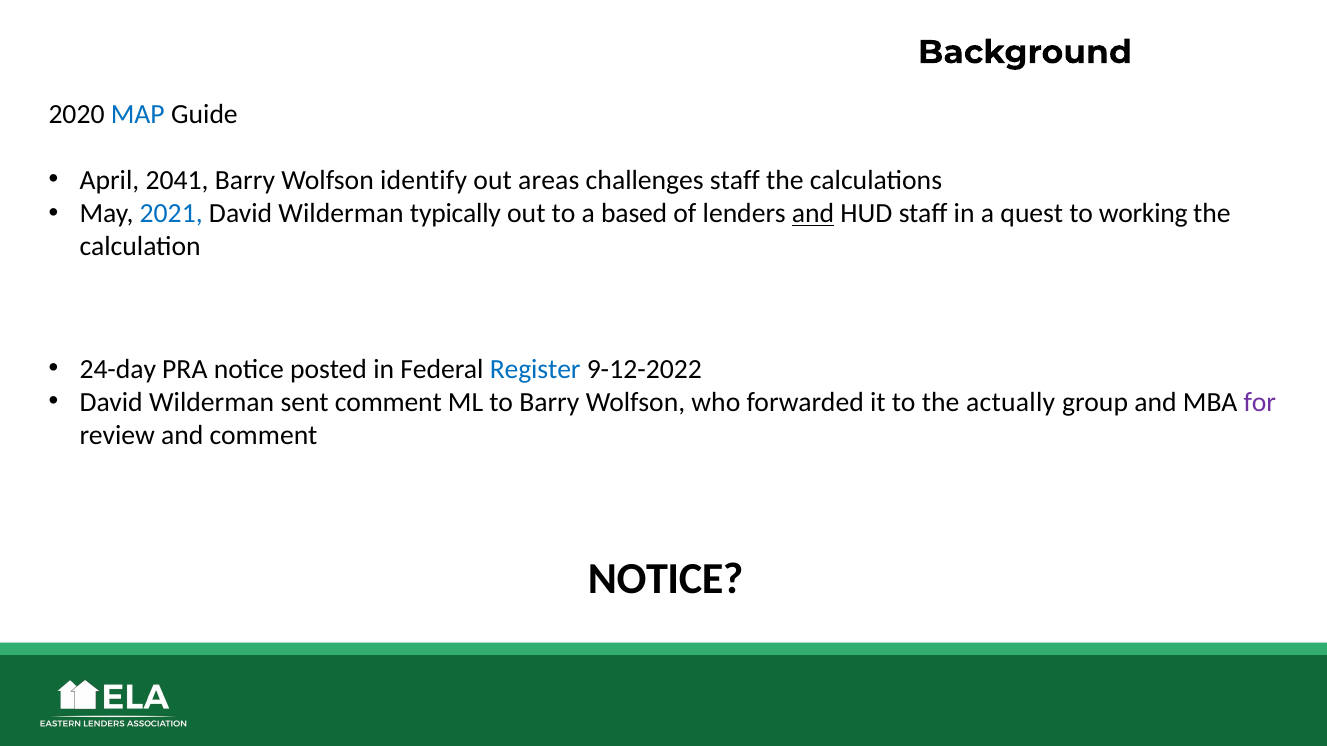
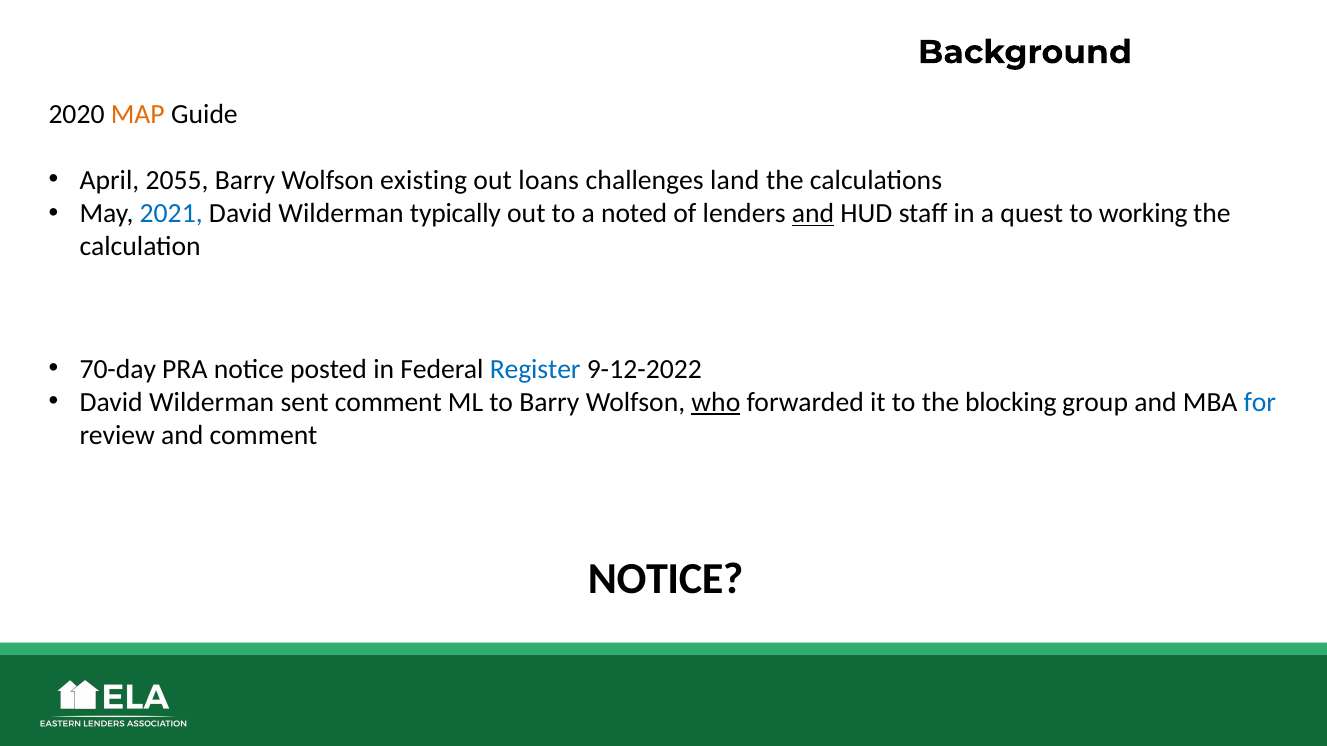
MAP colour: blue -> orange
2041: 2041 -> 2055
identify: identify -> existing
areas: areas -> loans
challenges staff: staff -> land
based: based -> noted
24-day: 24-day -> 70-day
who underline: none -> present
actually: actually -> blocking
for colour: purple -> blue
